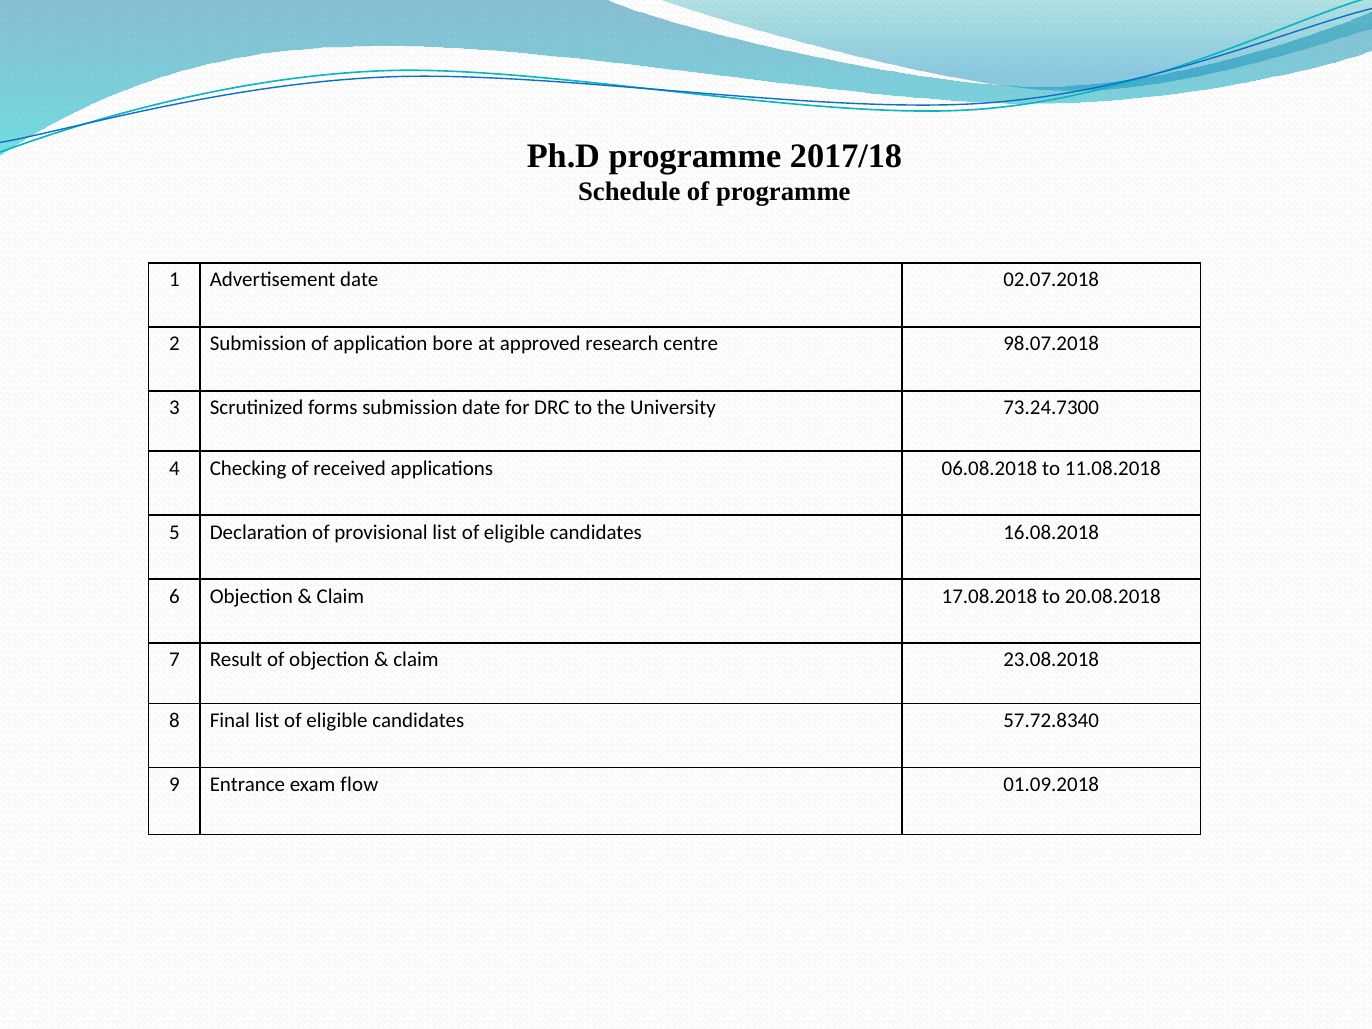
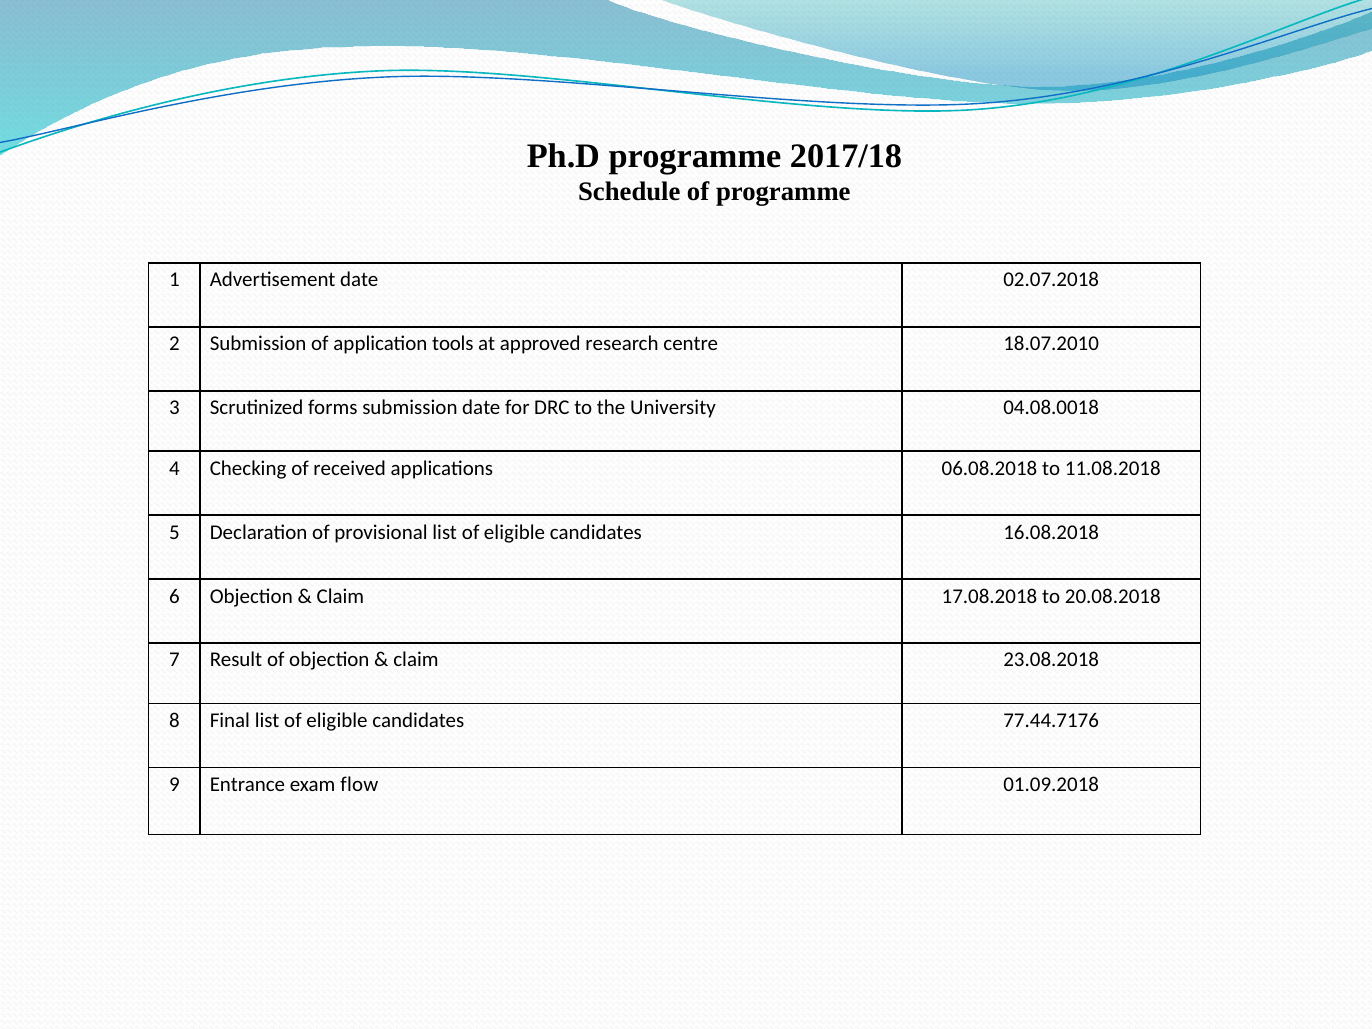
bore: bore -> tools
98.07.2018: 98.07.2018 -> 18.07.2010
73.24.7300: 73.24.7300 -> 04.08.0018
57.72.8340: 57.72.8340 -> 77.44.7176
